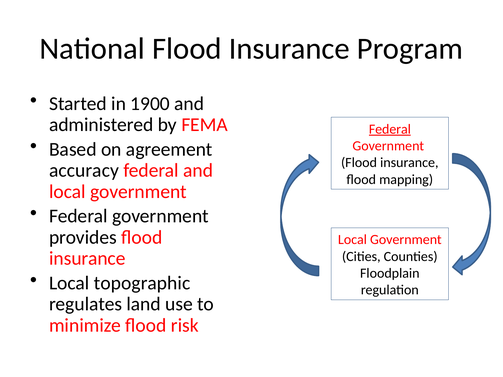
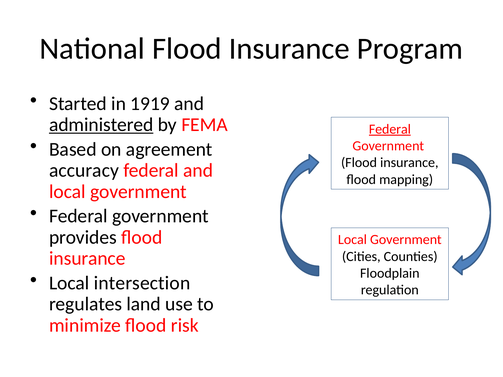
1900: 1900 -> 1919
administered underline: none -> present
topographic: topographic -> intersection
